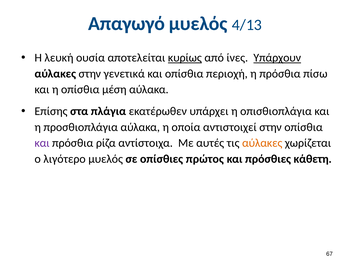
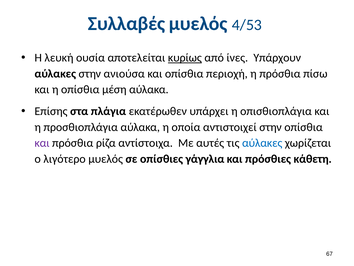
Απαγωγό: Απαγωγό -> Συλλαβές
4/13: 4/13 -> 4/53
Υπάρχουν underline: present -> none
γενετικά: γενετικά -> ανιούσα
αύλακες at (262, 143) colour: orange -> blue
πρώτος: πρώτος -> γάγγλια
